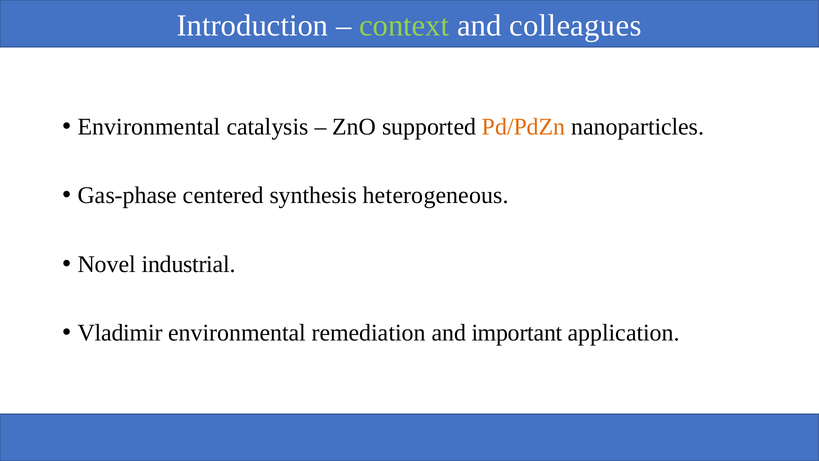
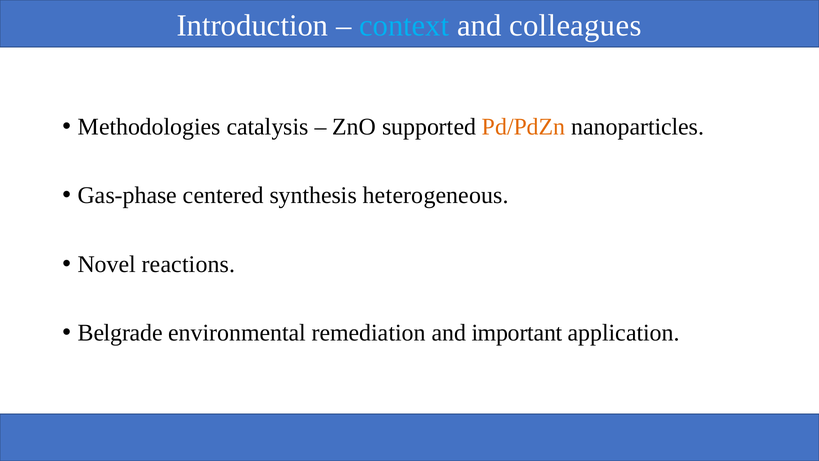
context colour: light green -> light blue
Environmental at (149, 127): Environmental -> Methodologies
industrial: industrial -> reactions
Vladimir: Vladimir -> Belgrade
